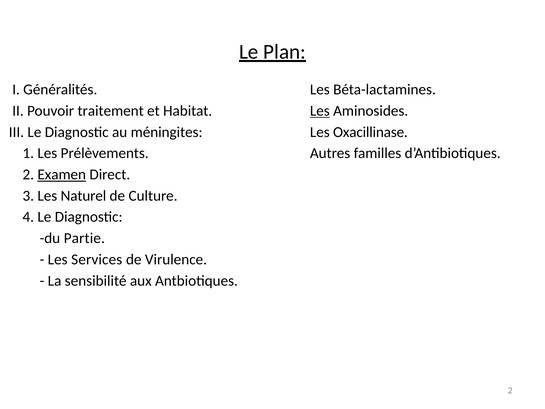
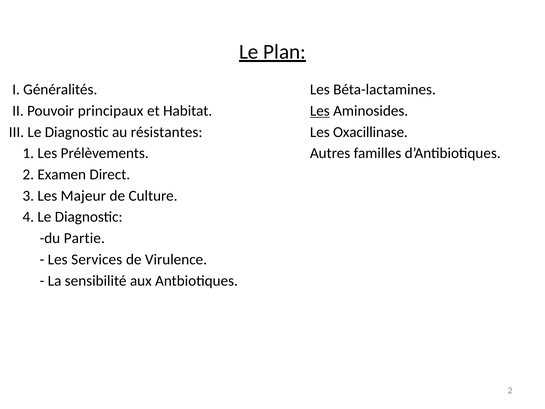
traitement: traitement -> principaux
méningites: méningites -> résistantes
Examen underline: present -> none
Naturel: Naturel -> Majeur
